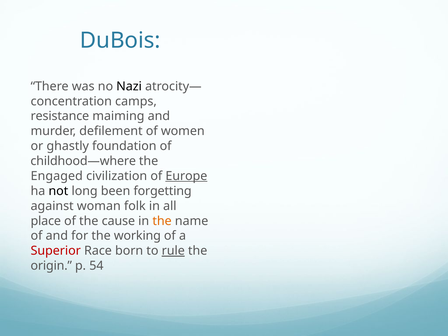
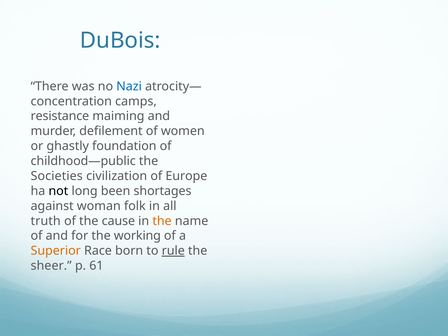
Nazi colour: black -> blue
childhood—where: childhood—where -> childhood—public
Engaged: Engaged -> Societies
Europe underline: present -> none
forgetting: forgetting -> shortages
place: place -> truth
Superior colour: red -> orange
origin: origin -> sheer
54: 54 -> 61
